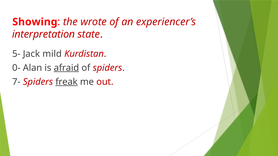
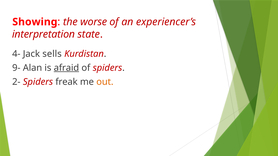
wrote: wrote -> worse
5-: 5- -> 4-
mild: mild -> sells
0-: 0- -> 9-
7-: 7- -> 2-
freak underline: present -> none
out colour: red -> orange
